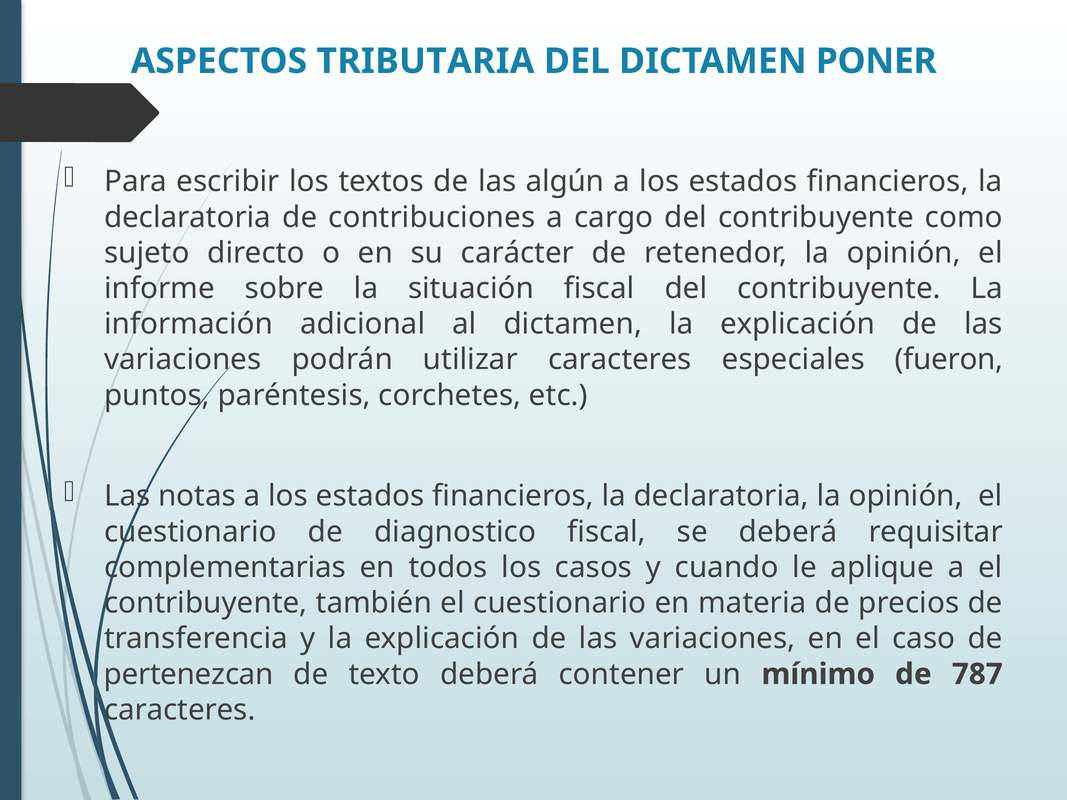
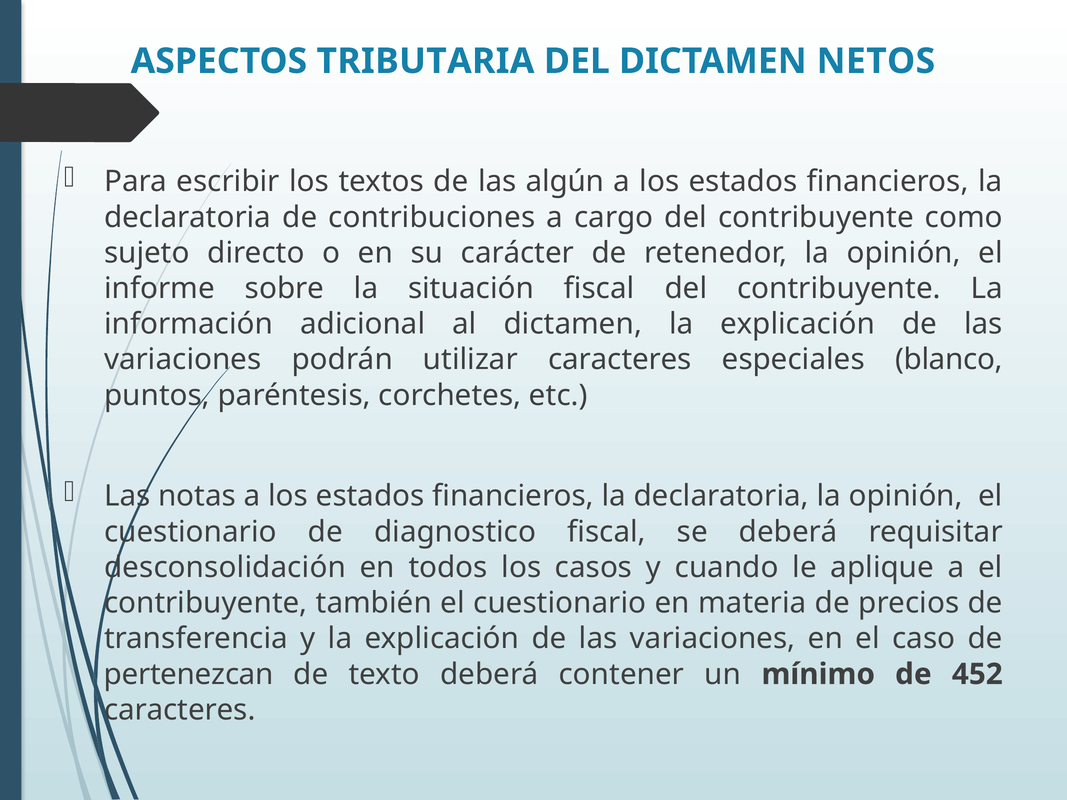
PONER: PONER -> NETOS
fueron: fueron -> blanco
complementarias: complementarias -> desconsolidación
787: 787 -> 452
